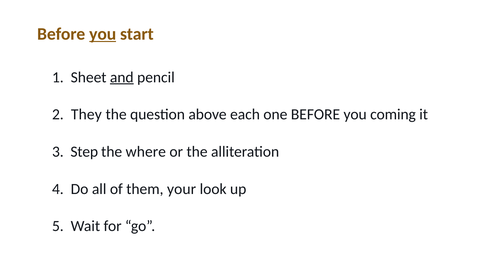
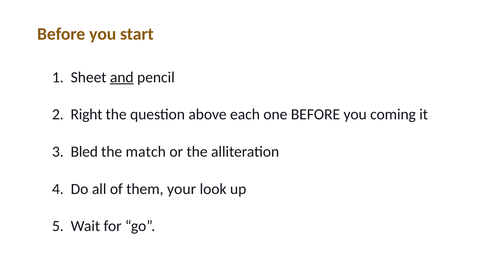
you at (103, 34) underline: present -> none
They: They -> Right
Step: Step -> Bled
where: where -> match
